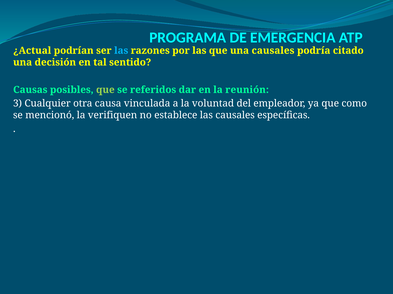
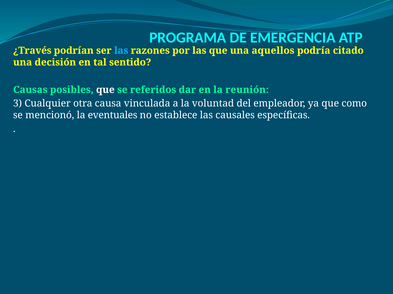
¿Actual: ¿Actual -> ¿Través
una causales: causales -> aquellos
que at (105, 90) colour: light green -> white
verifiquen: verifiquen -> eventuales
